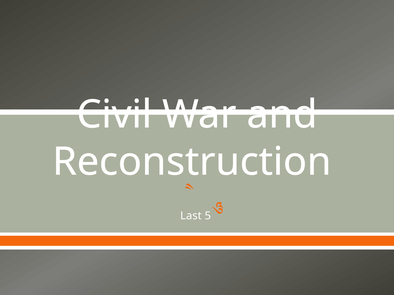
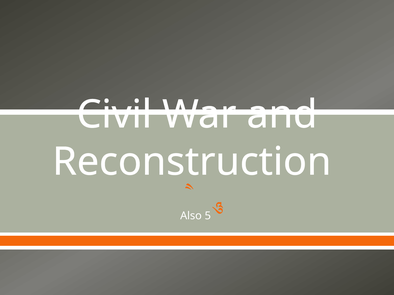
Last: Last -> Also
